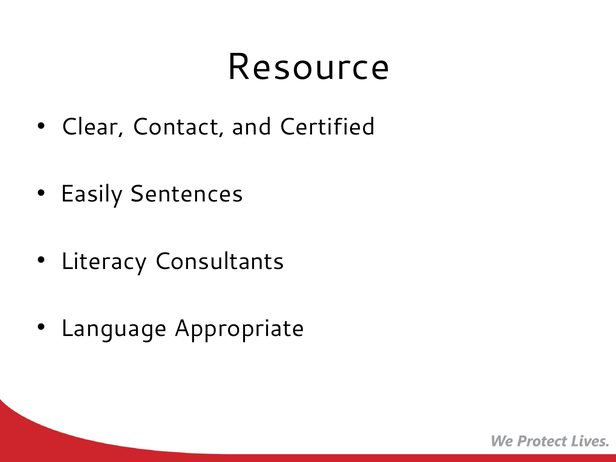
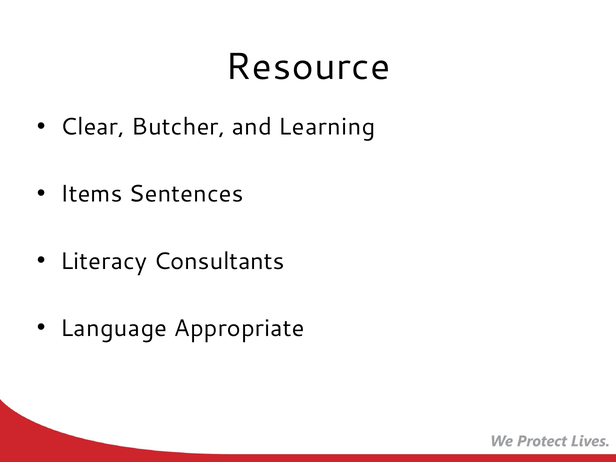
Contact: Contact -> Butcher
Certified: Certified -> Learning
Easily: Easily -> Items
